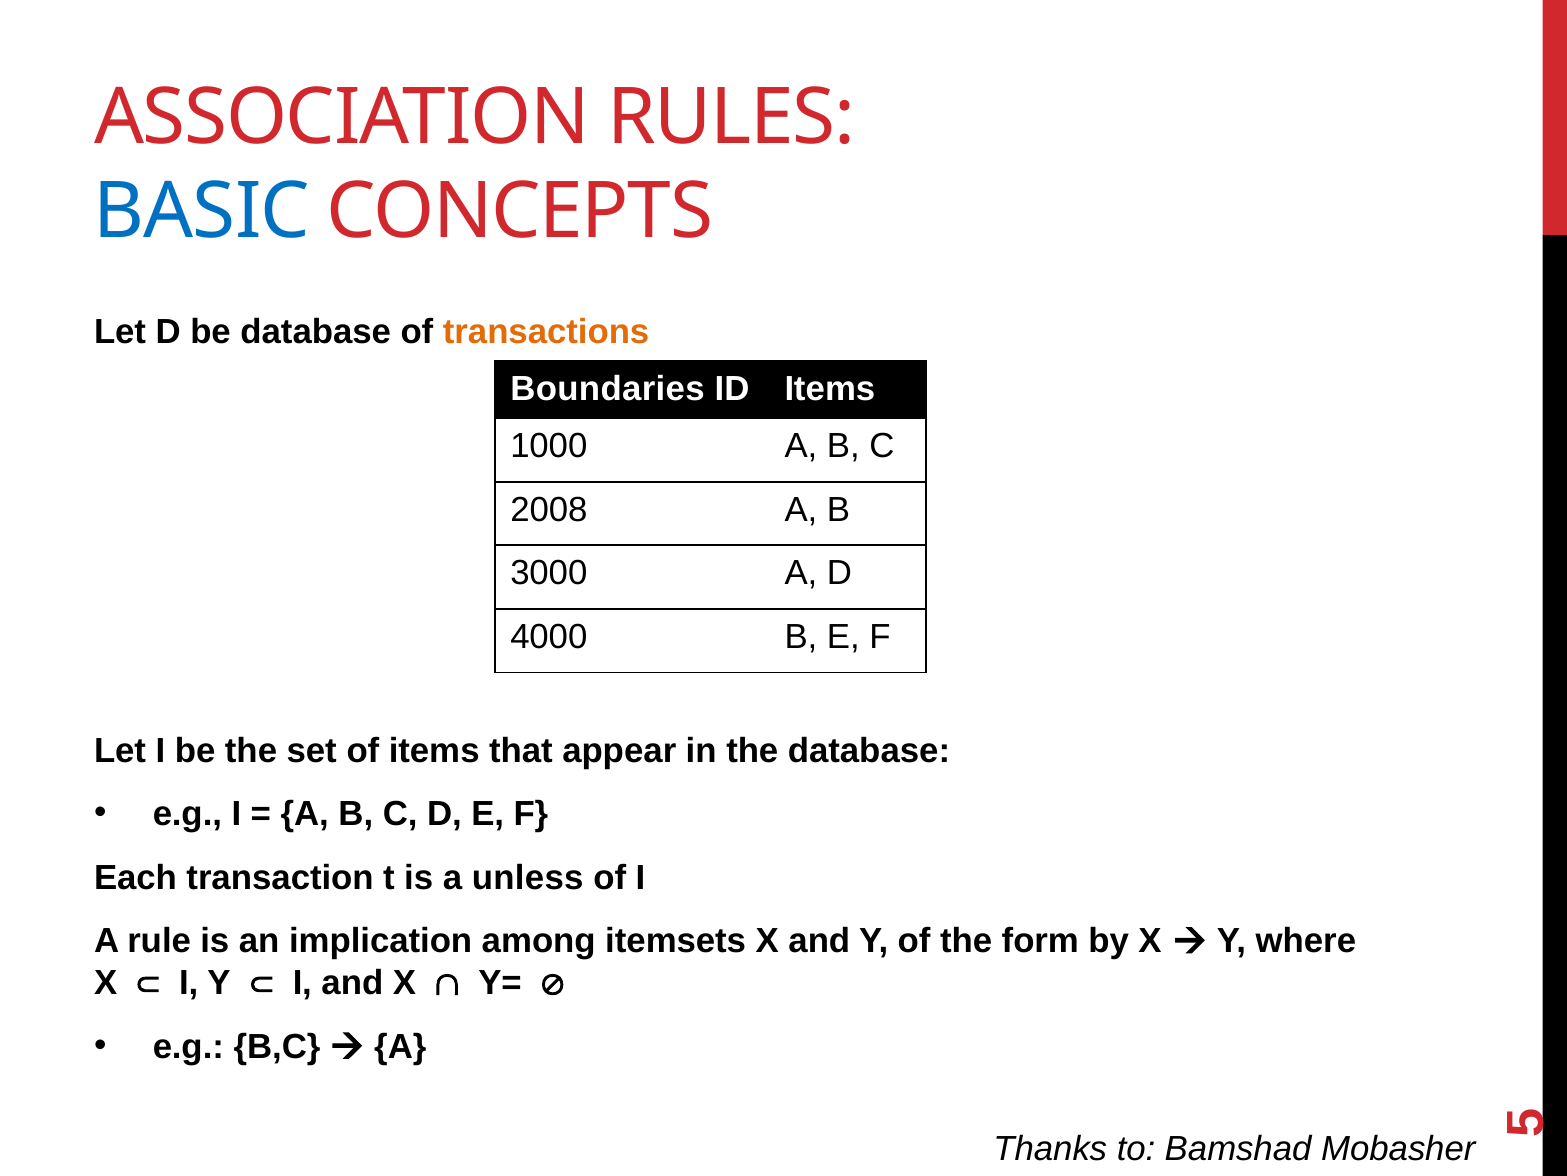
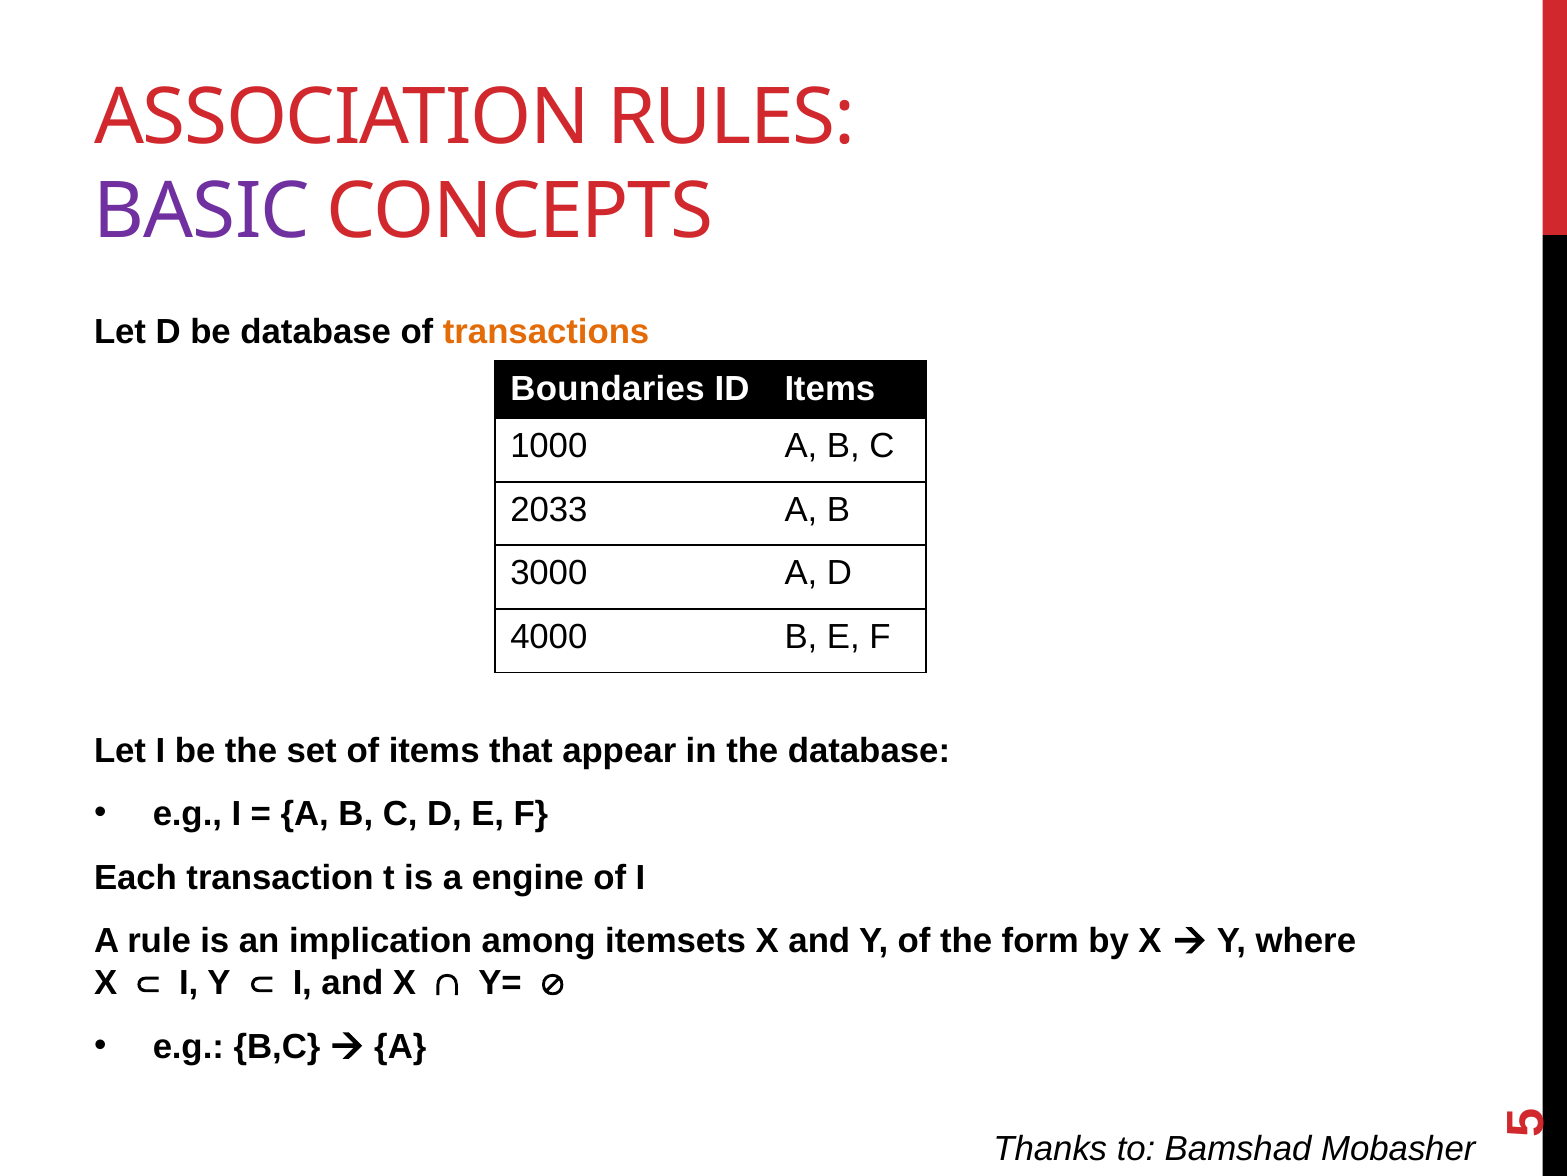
BASIC colour: blue -> purple
2008: 2008 -> 2033
unless: unless -> engine
